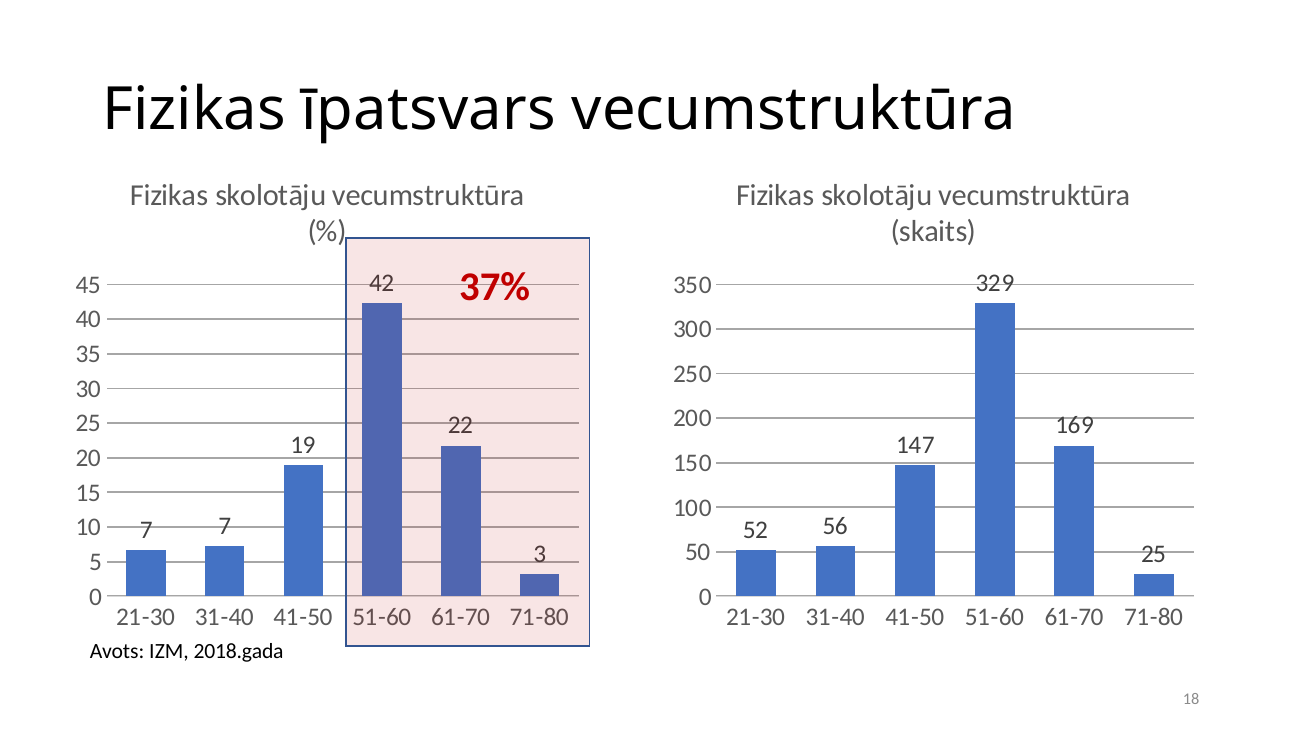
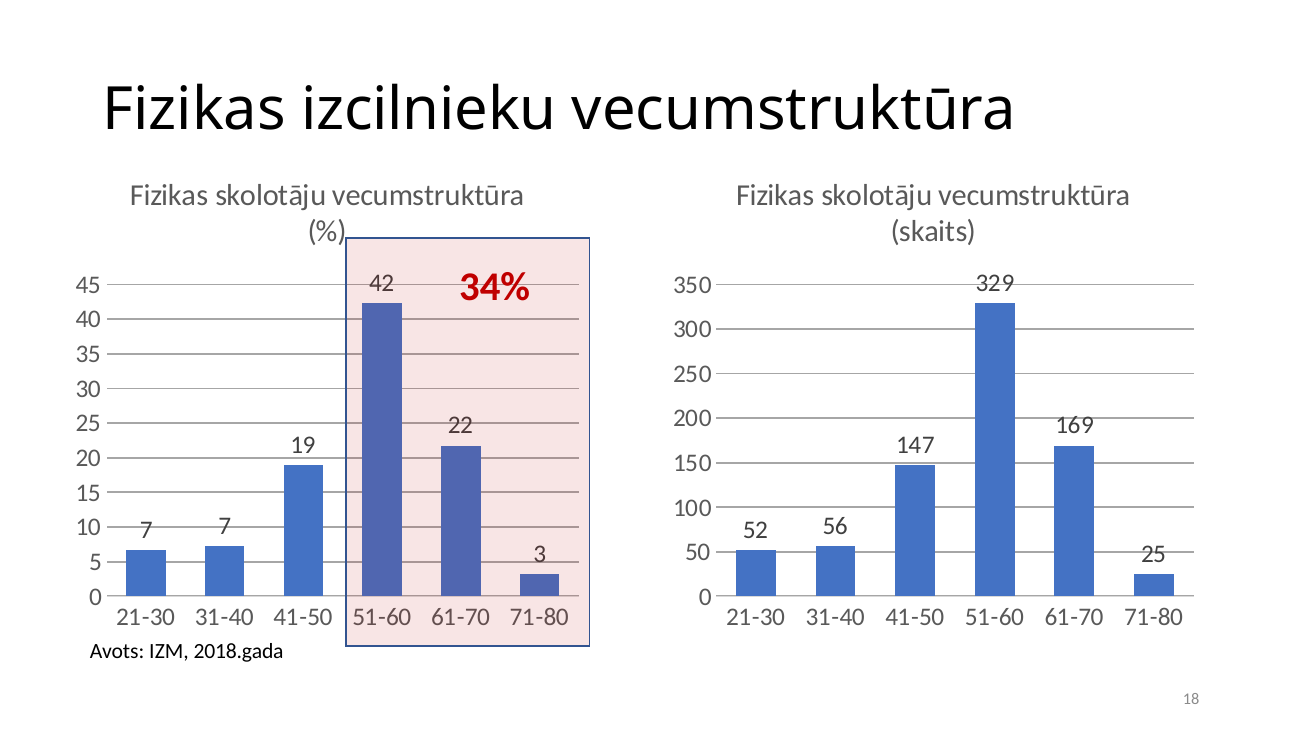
īpatsvars: īpatsvars -> izcilnieku
37%: 37% -> 34%
